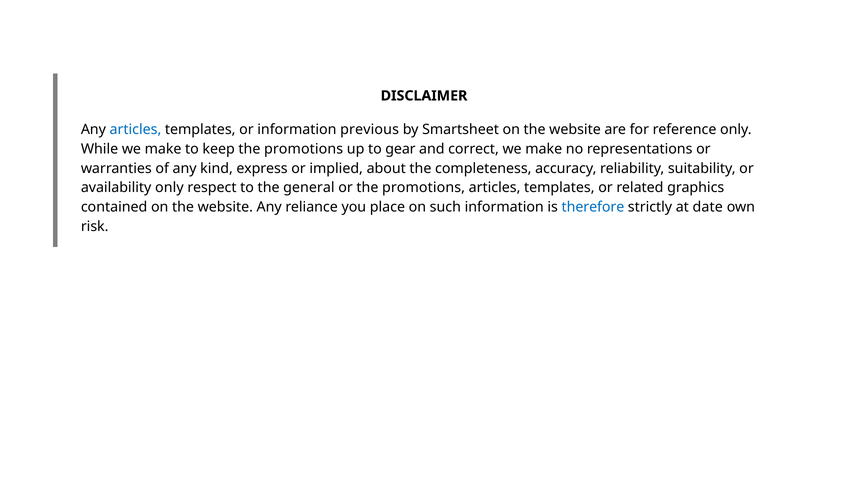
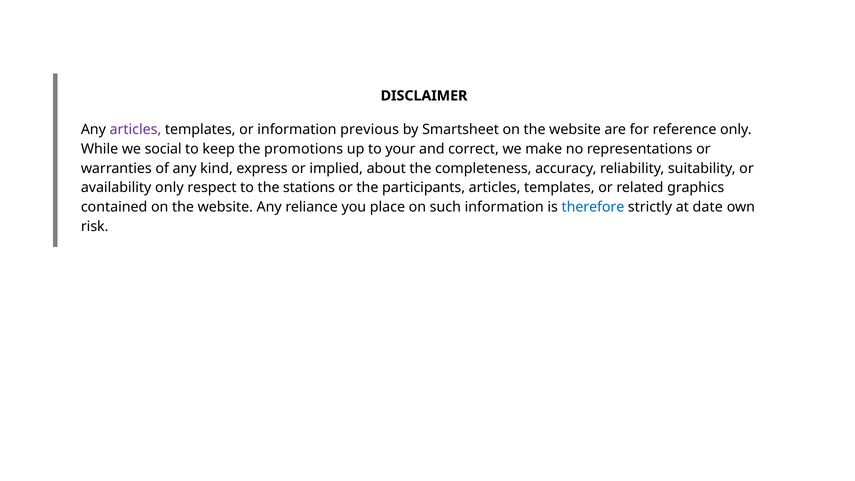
articles at (135, 130) colour: blue -> purple
While we make: make -> social
gear: gear -> your
general: general -> stations
or the promotions: promotions -> participants
